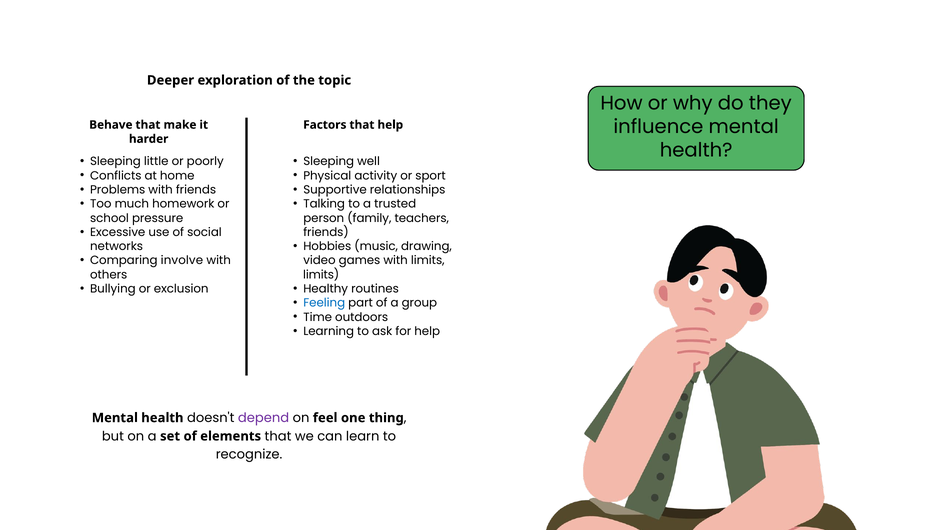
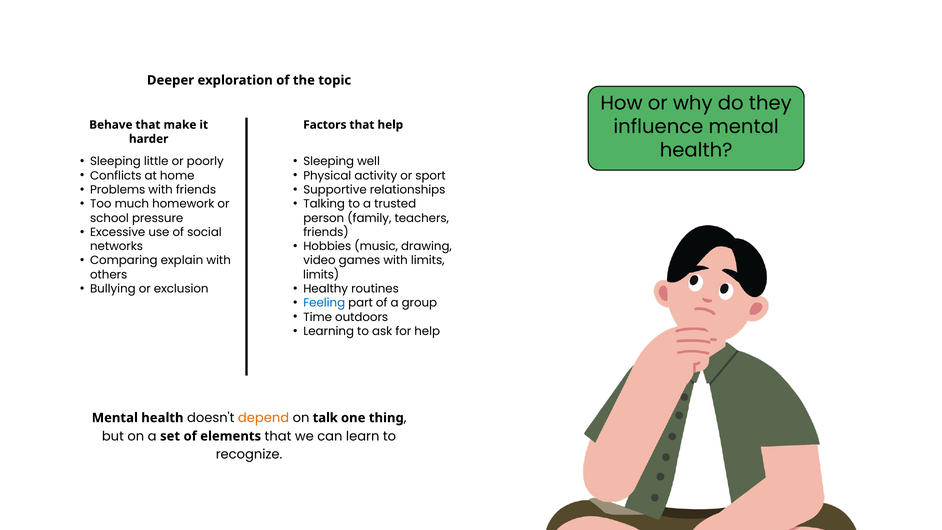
involve: involve -> explain
depend colour: purple -> orange
feel: feel -> talk
